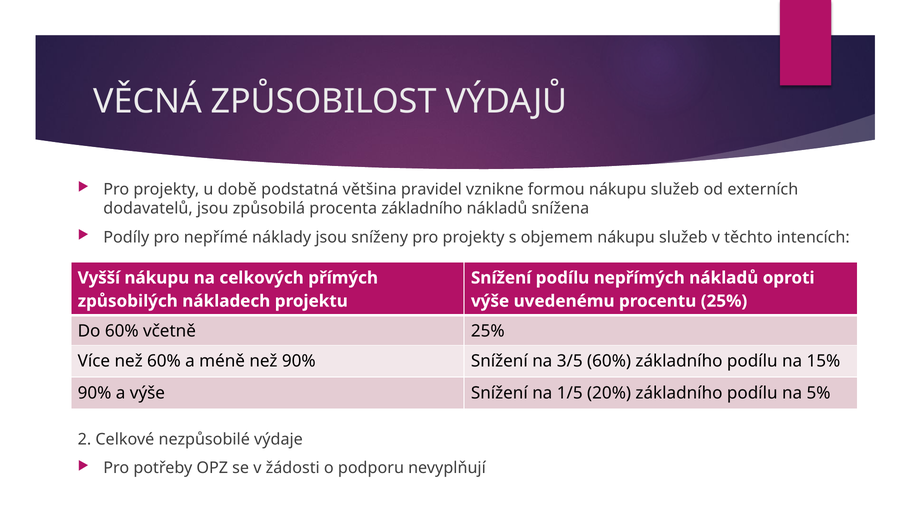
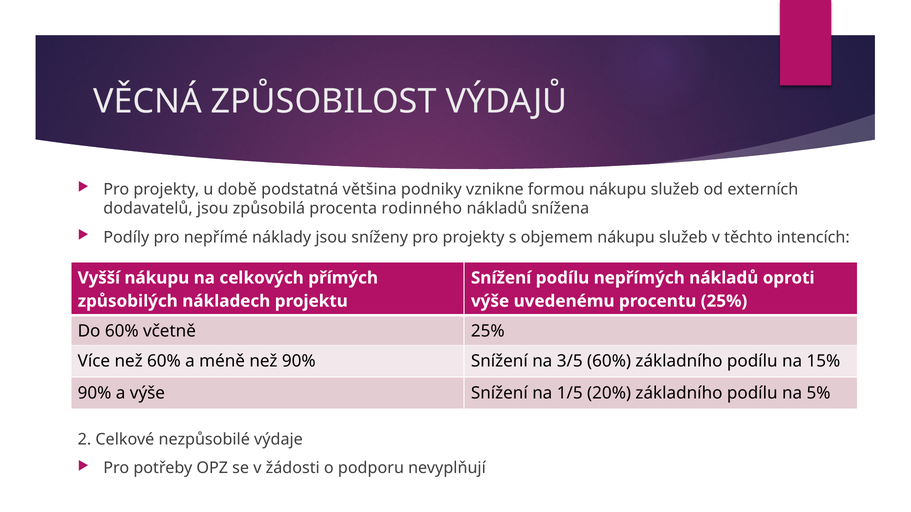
pravidel: pravidel -> podniky
procenta základního: základního -> rodinného
